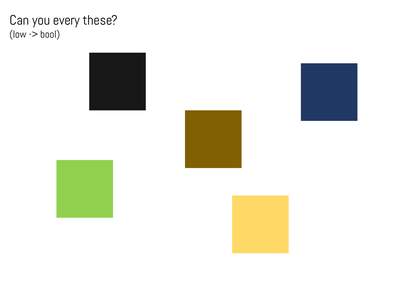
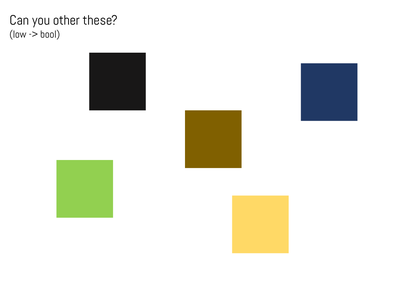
every: every -> other
